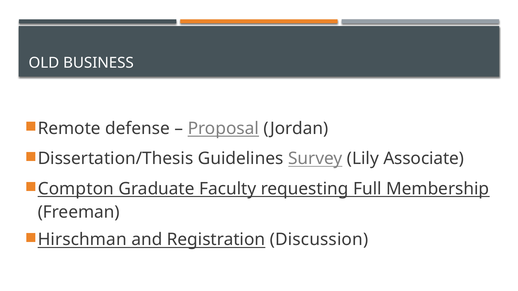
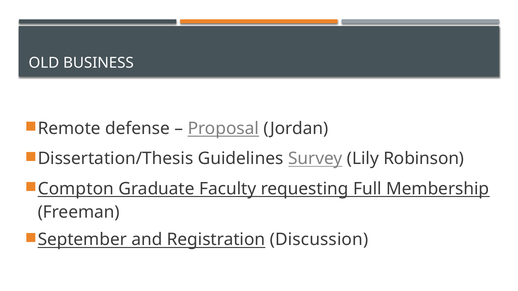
Associate: Associate -> Robinson
Hirschman: Hirschman -> September
